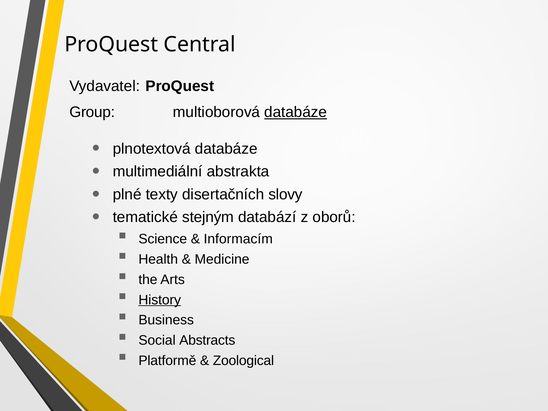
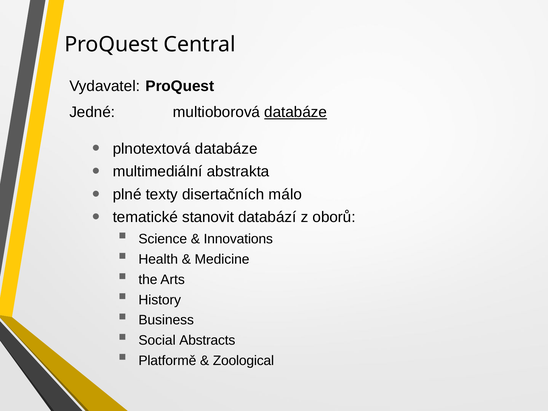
Group: Group -> Jedné
slovy: slovy -> málo
stejným: stejným -> stanovit
Informacím: Informacím -> Innovations
History underline: present -> none
